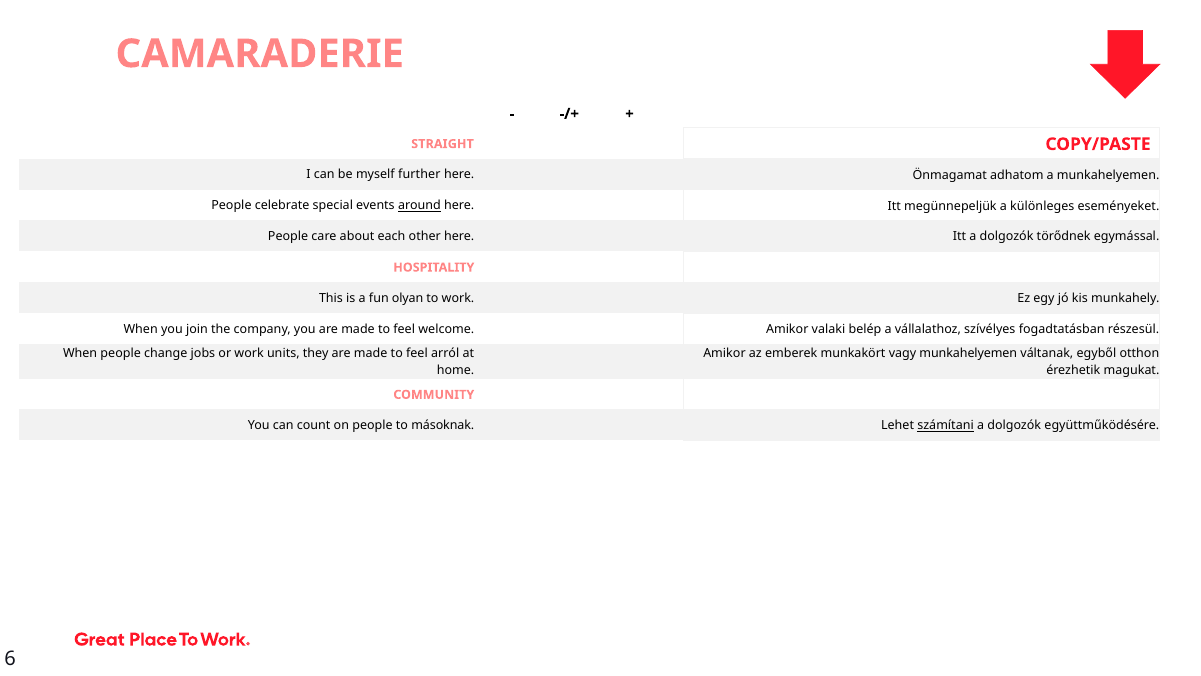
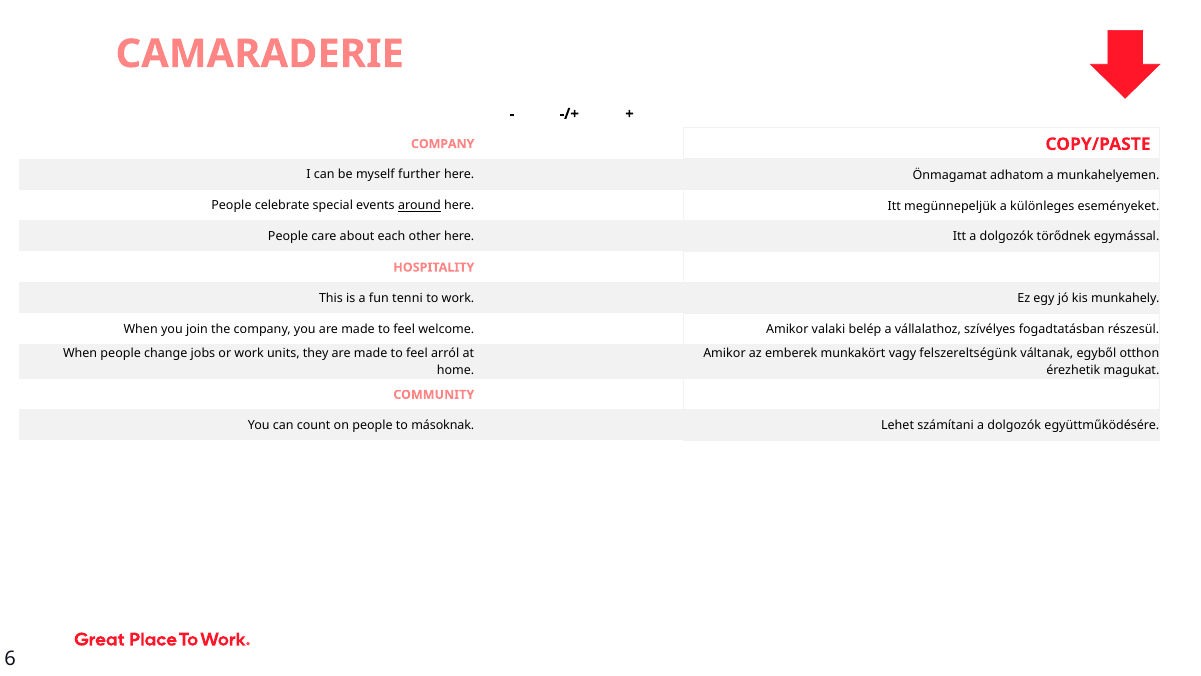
STRAIGHT at (443, 144): STRAIGHT -> COMPANY
olyan: olyan -> tenni
vagy munkahelyemen: munkahelyemen -> felszereltségünk
számítani underline: present -> none
